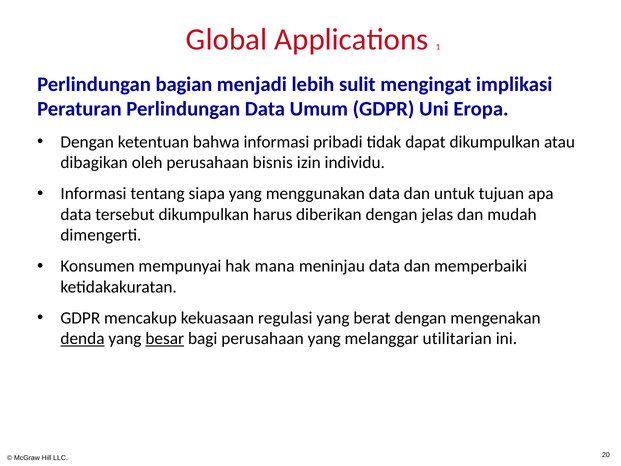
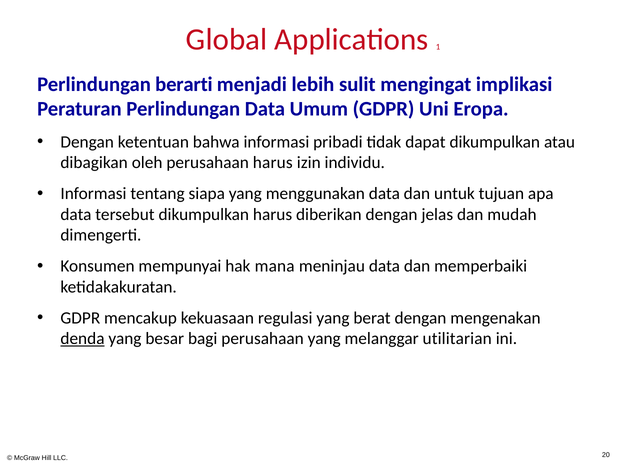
bagian: bagian -> berarti
perusahaan bisnis: bisnis -> harus
besar underline: present -> none
